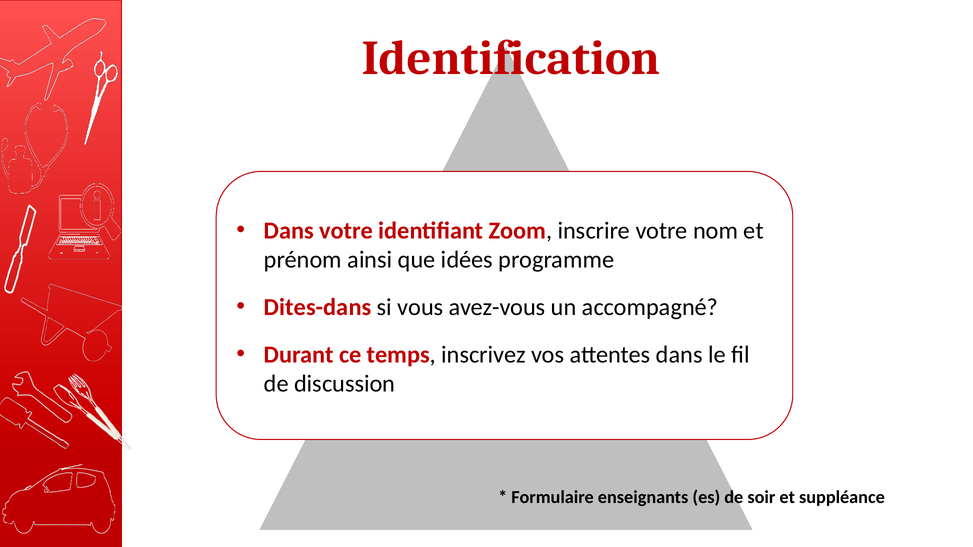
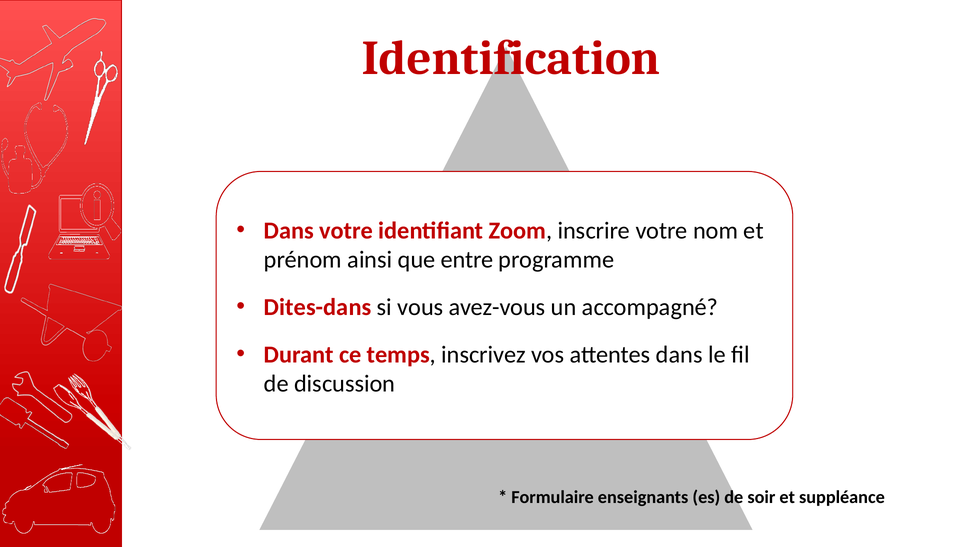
idées: idées -> entre
